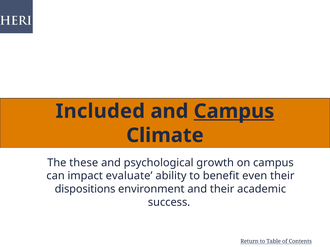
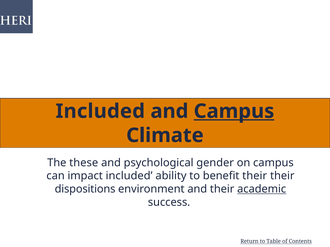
growth: growth -> gender
impact evaluate: evaluate -> included
benefit even: even -> their
academic underline: none -> present
